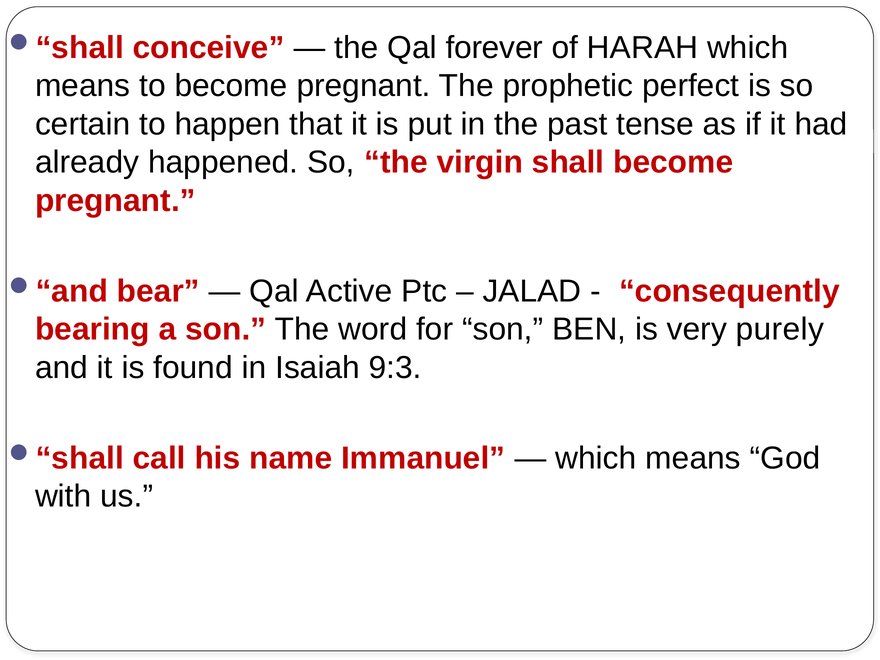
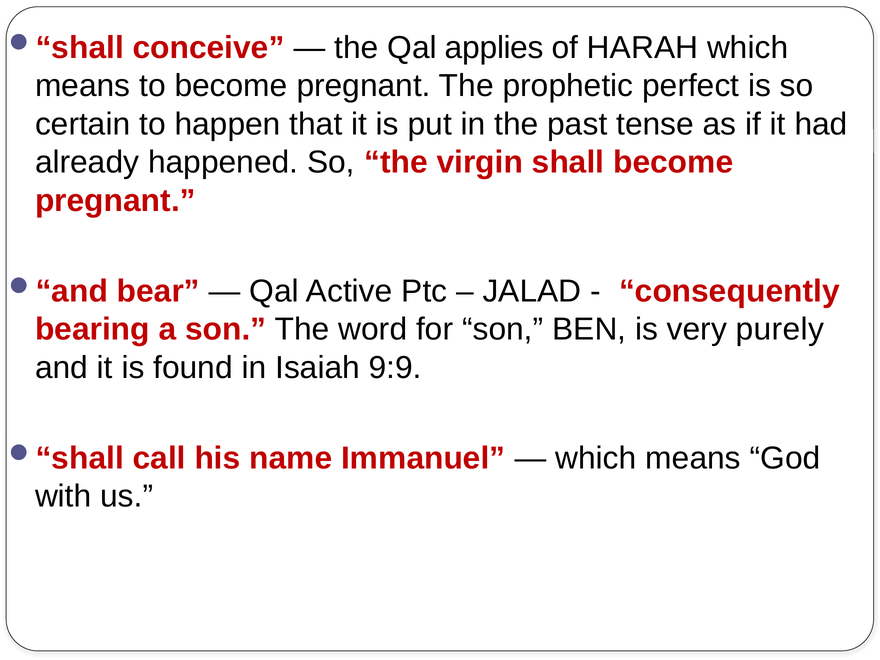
forever: forever -> applies
9:3: 9:3 -> 9:9
